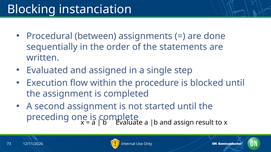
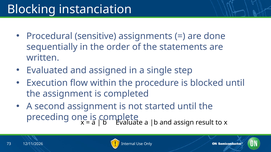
between: between -> sensitive
